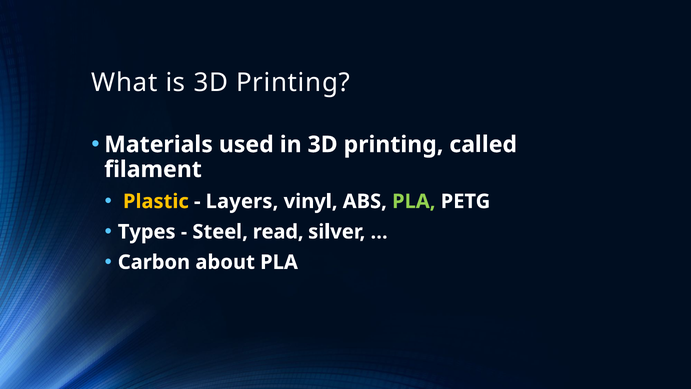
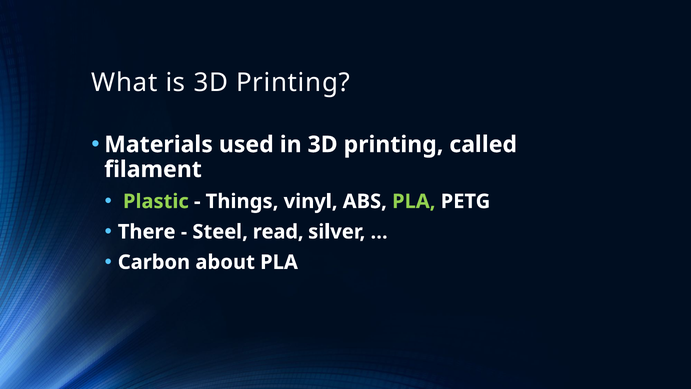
Plastic colour: yellow -> light green
Layers: Layers -> Things
Types: Types -> There
